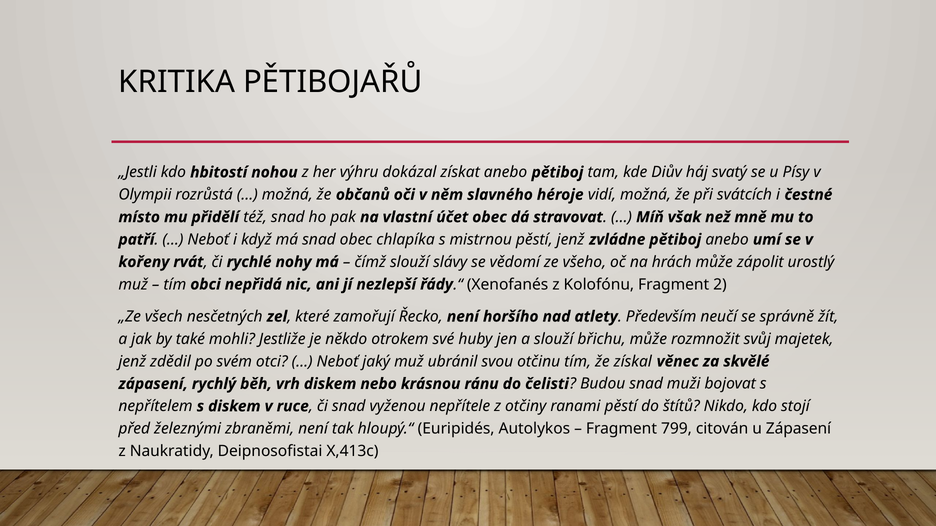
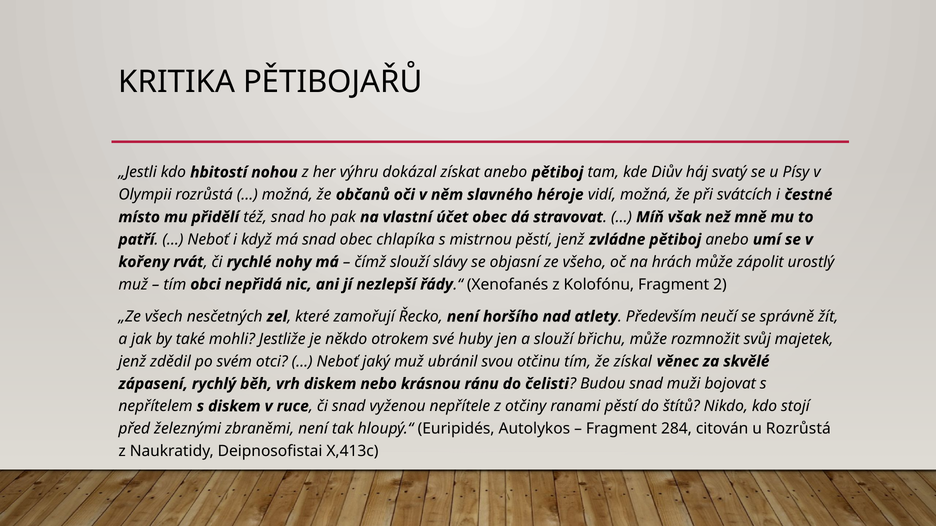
vědomí: vědomí -> objasní
799: 799 -> 284
u Zápasení: Zápasení -> Rozrůstá
